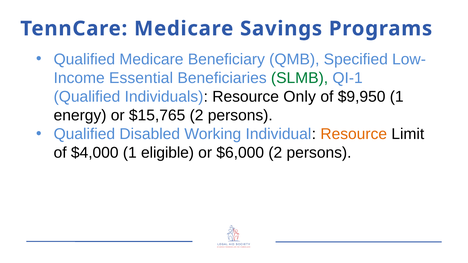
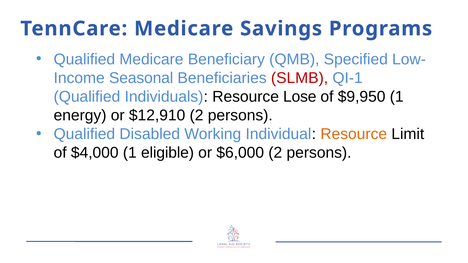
Essential: Essential -> Seasonal
SLMB colour: green -> red
Only: Only -> Lose
$15,765: $15,765 -> $12,910
